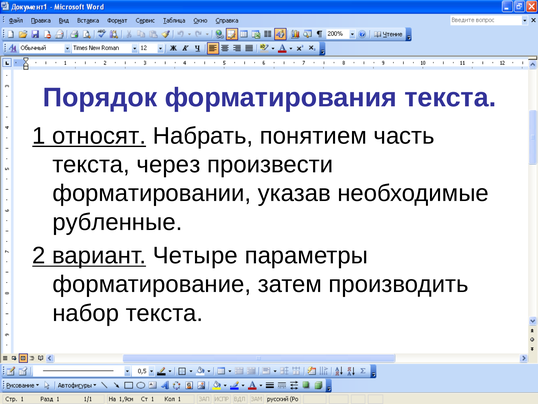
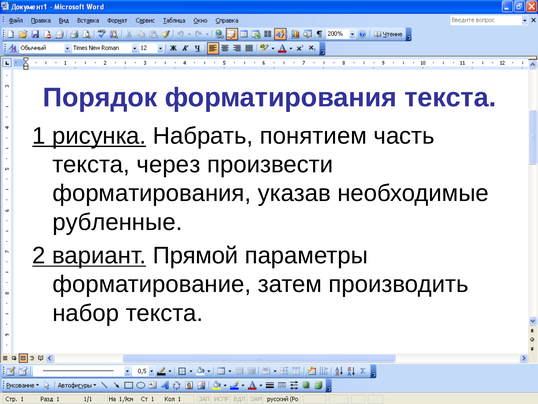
относят: относят -> рисунка
форматировании at (152, 193): форматировании -> форматирования
Четыре: Четыре -> Прямой
